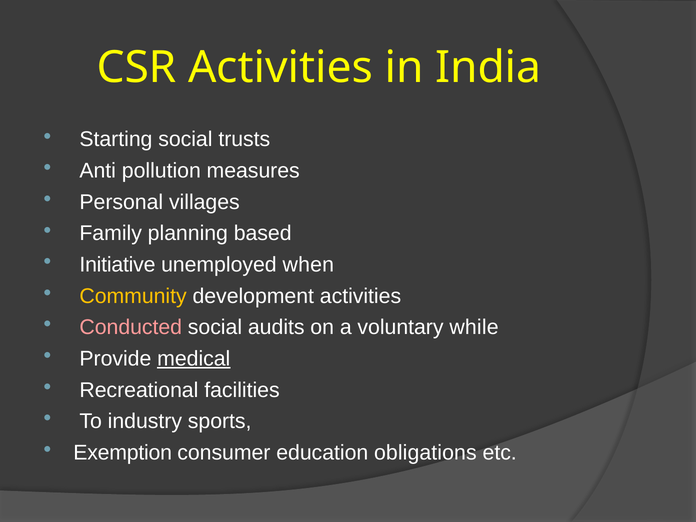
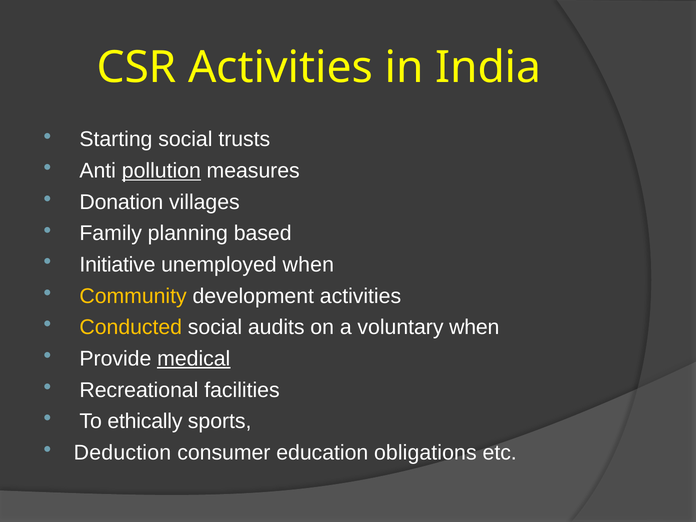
pollution underline: none -> present
Personal: Personal -> Donation
Conducted colour: pink -> yellow
voluntary while: while -> when
industry: industry -> ethically
Exemption: Exemption -> Deduction
